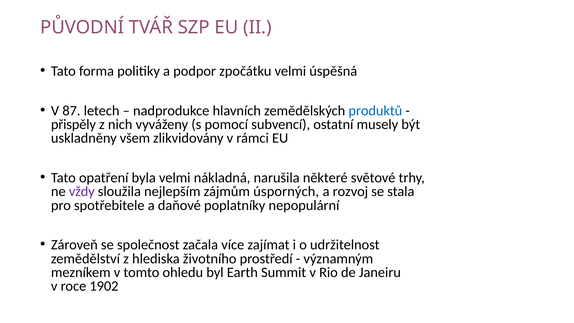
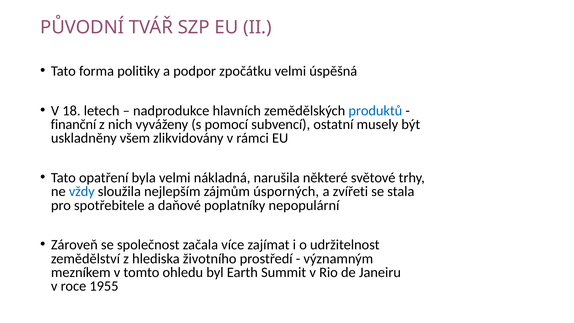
87: 87 -> 18
přispěly: přispěly -> finanční
vždy colour: purple -> blue
rozvoj: rozvoj -> zvířeti
1902: 1902 -> 1955
